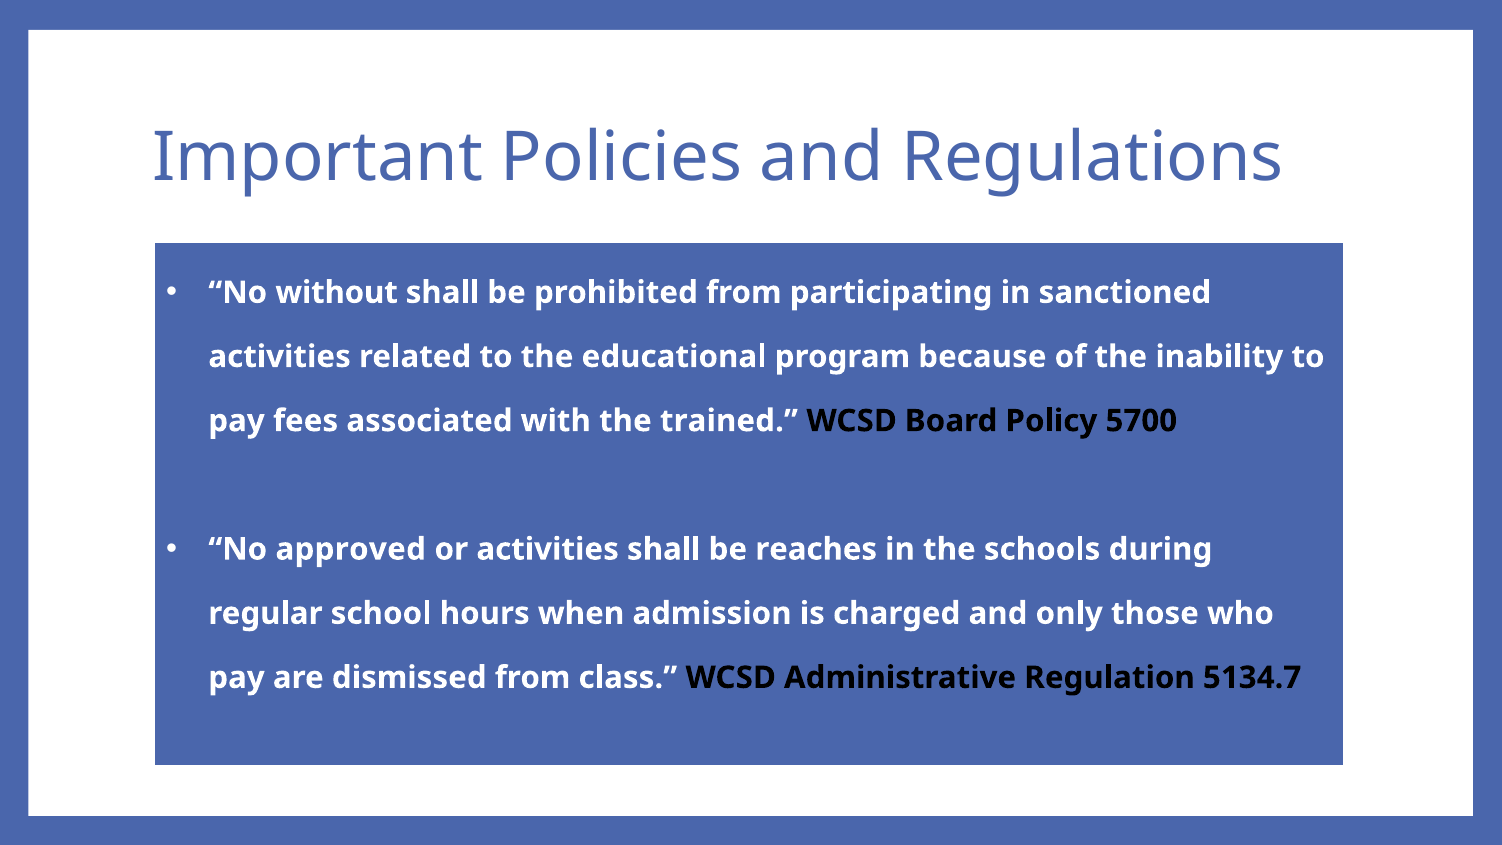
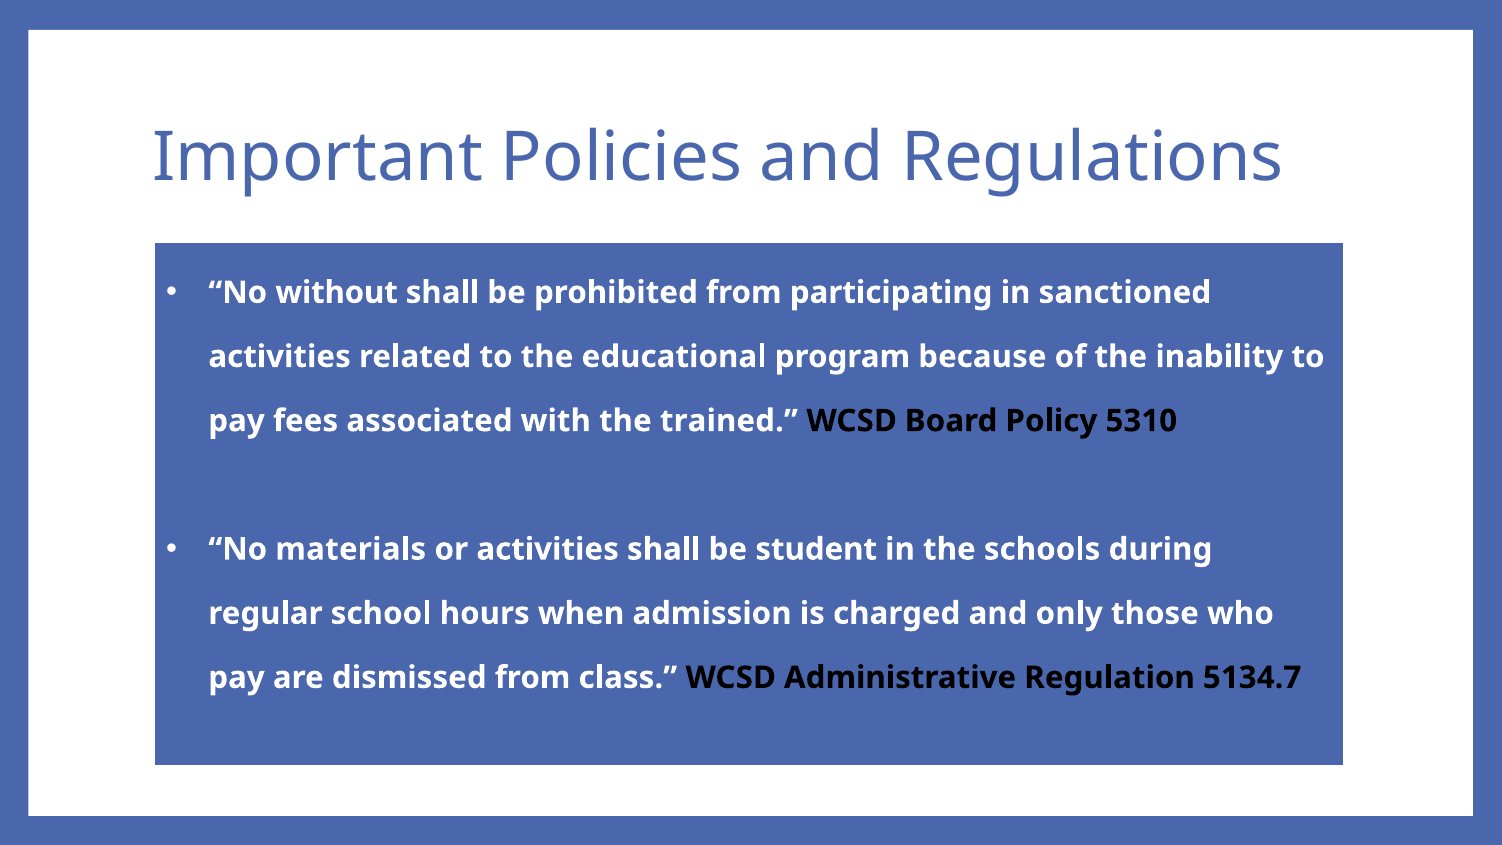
5700: 5700 -> 5310
approved: approved -> materials
reaches: reaches -> student
